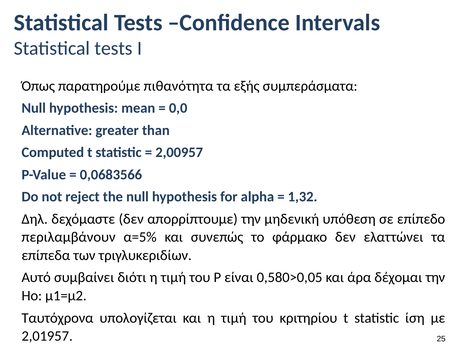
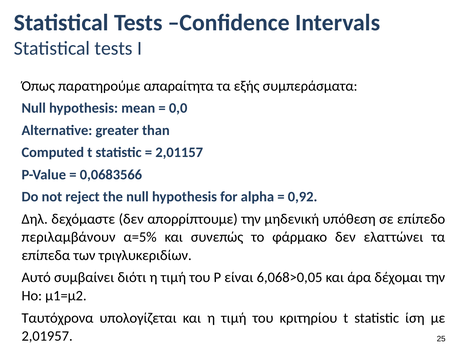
πιθανότητα: πιθανότητα -> απαραίτητα
2,00957: 2,00957 -> 2,01157
1,32: 1,32 -> 0,92
0,580>0,05: 0,580>0,05 -> 6,068>0,05
